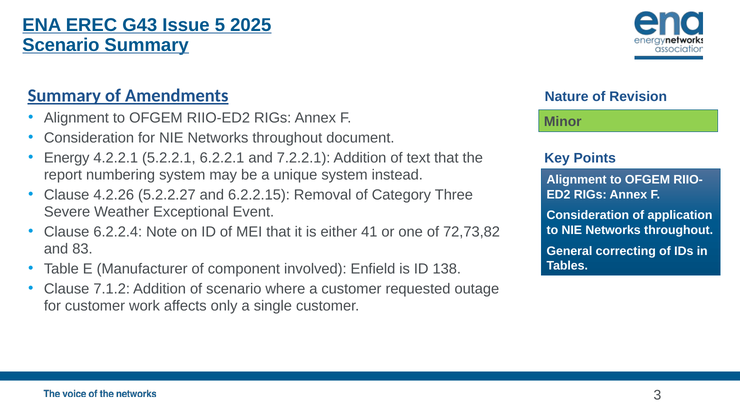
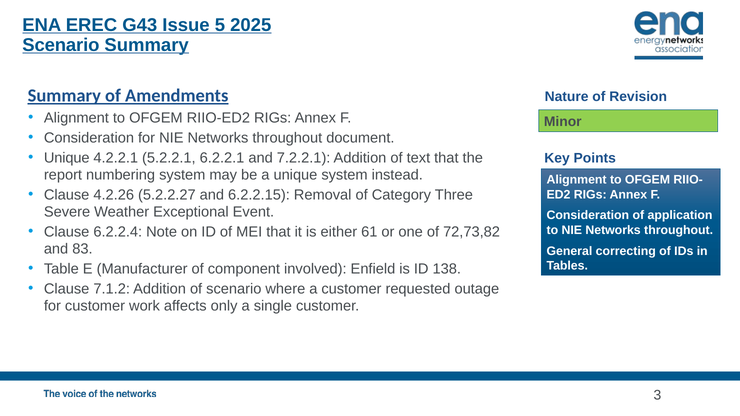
Energy at (67, 158): Energy -> Unique
41: 41 -> 61
